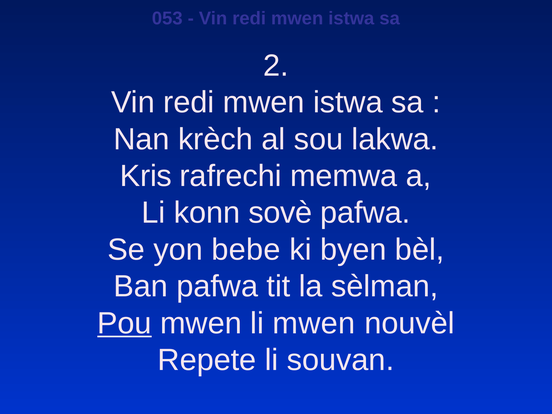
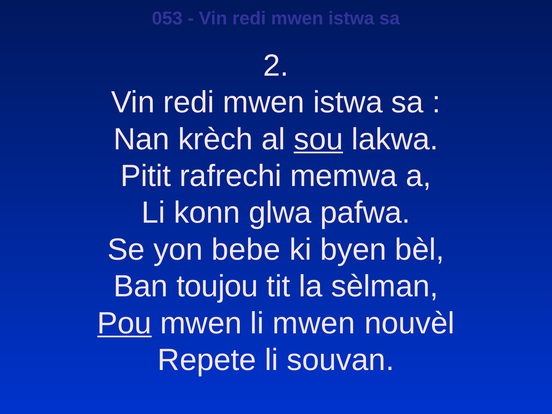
sou underline: none -> present
Kris: Kris -> Pitit
sovè: sovè -> glwa
Ban pafwa: pafwa -> toujou
